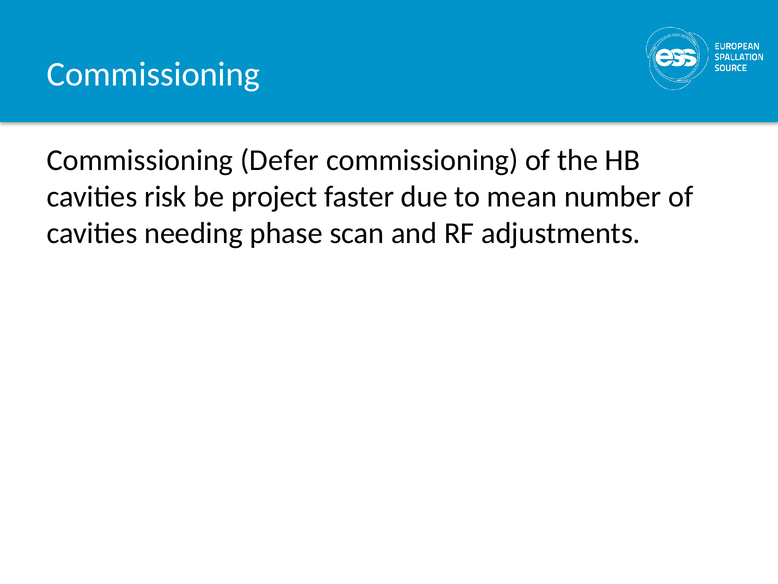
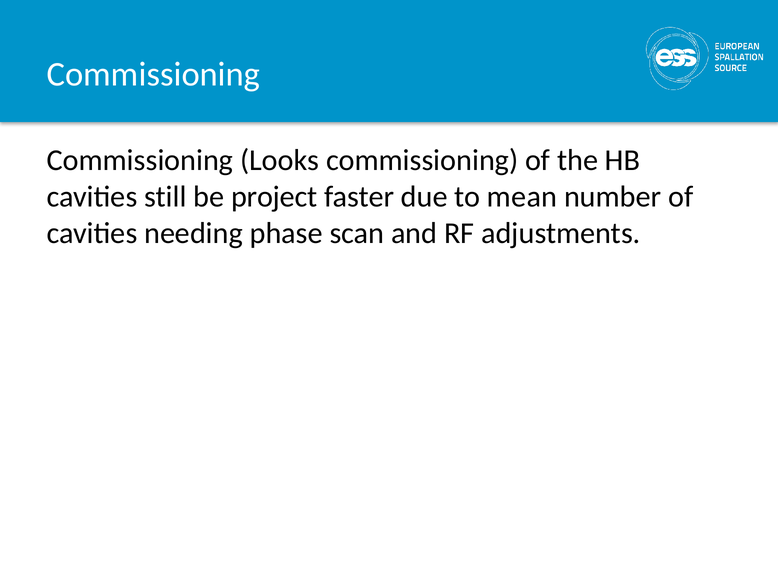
Defer: Defer -> Looks
risk: risk -> still
